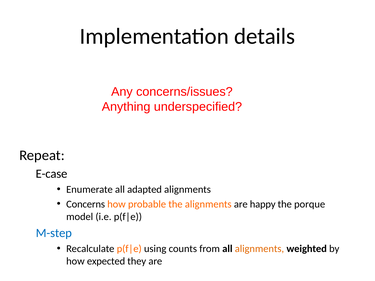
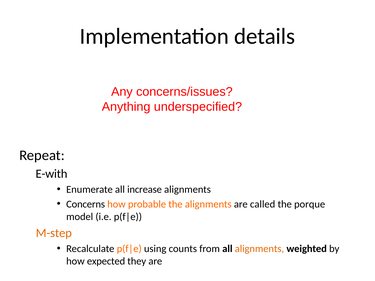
E-case: E-case -> E-with
adapted: adapted -> increase
happy: happy -> called
M-step colour: blue -> orange
